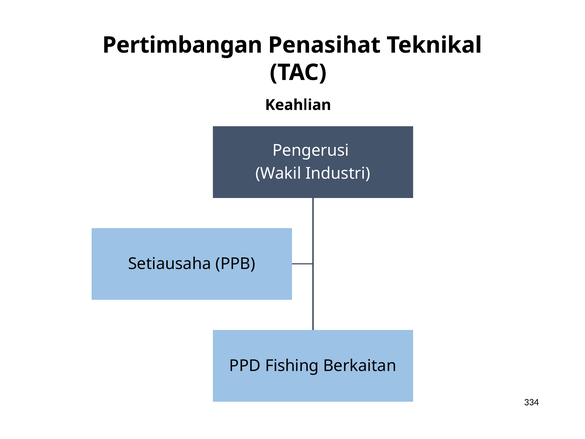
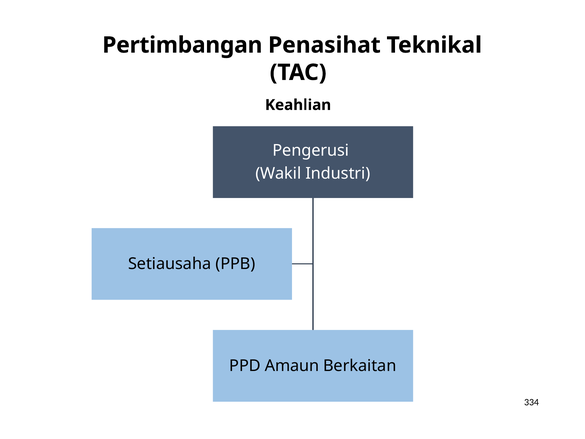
Fishing: Fishing -> Amaun
